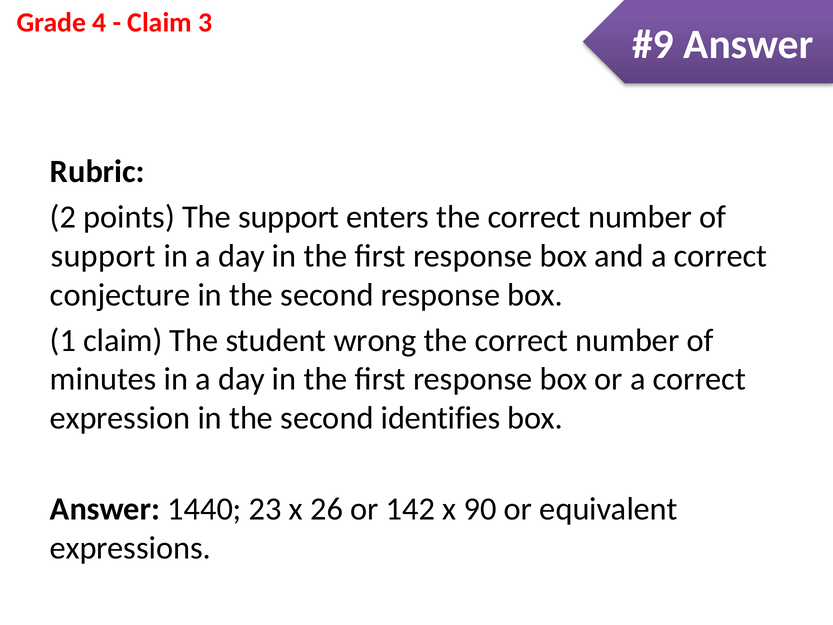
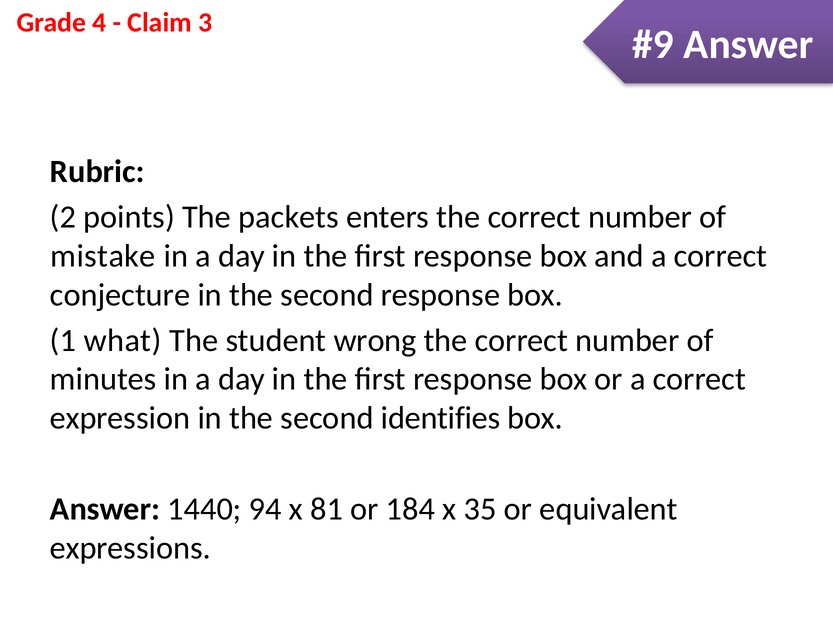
The support: support -> packets
support at (103, 256): support -> mistake
1 claim: claim -> what
23: 23 -> 94
26: 26 -> 81
142: 142 -> 184
90: 90 -> 35
